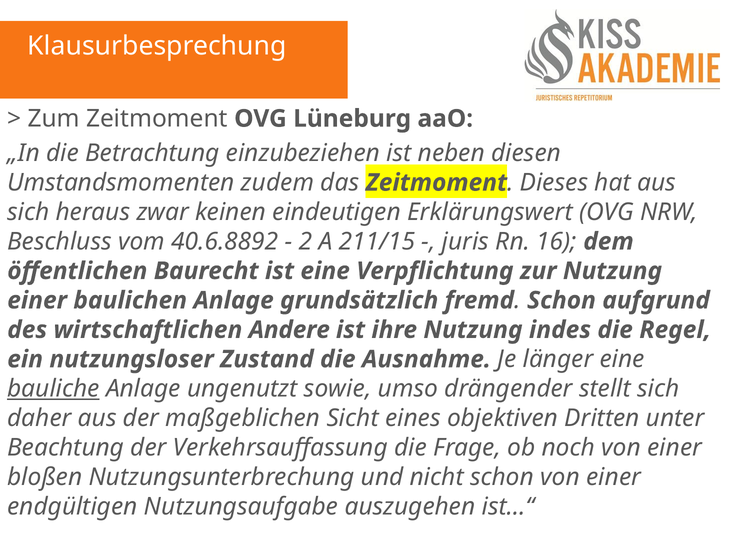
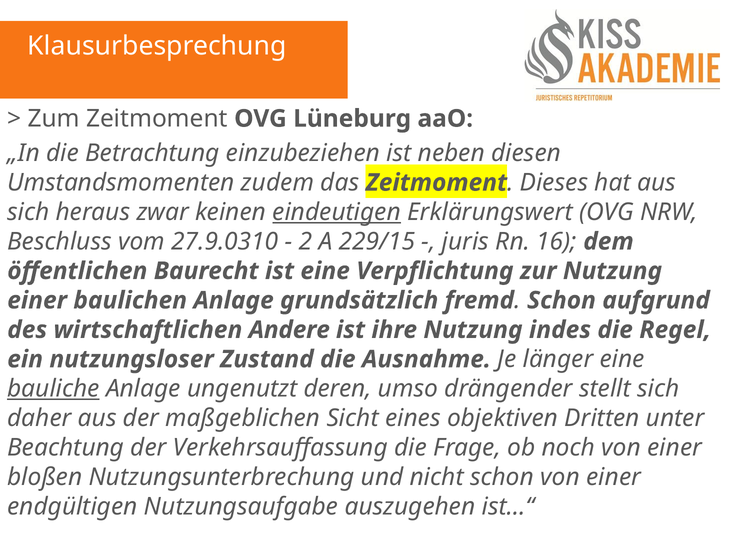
eindeutigen underline: none -> present
40.6.8892: 40.6.8892 -> 27.9.0310
211/15: 211/15 -> 229/15
sowie: sowie -> deren
